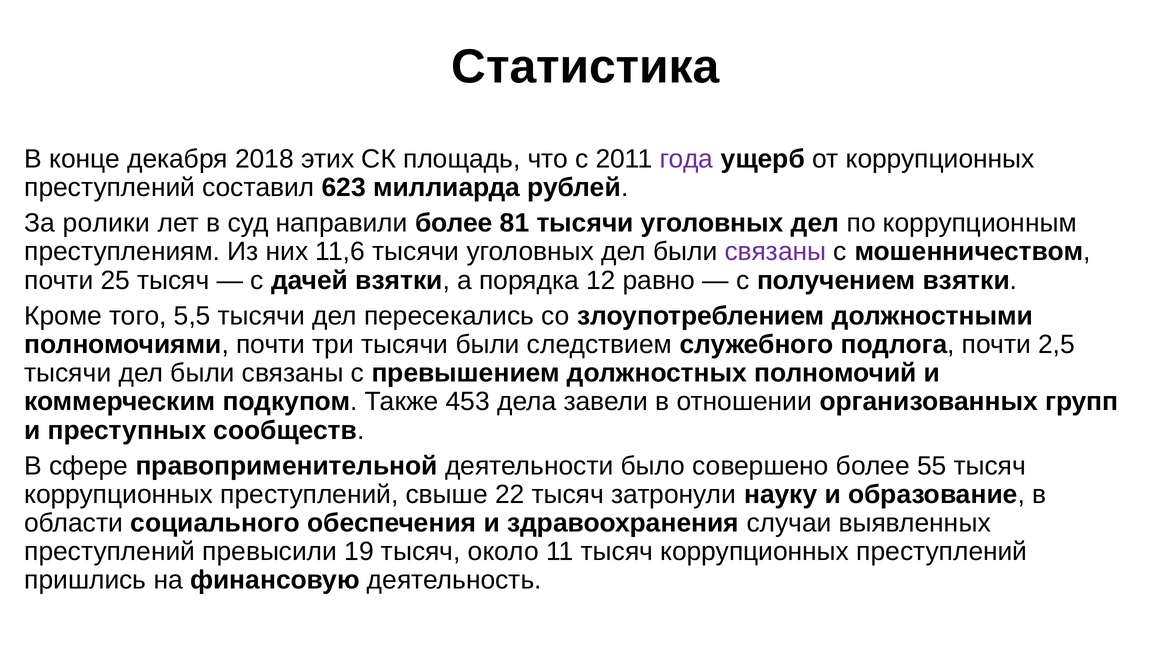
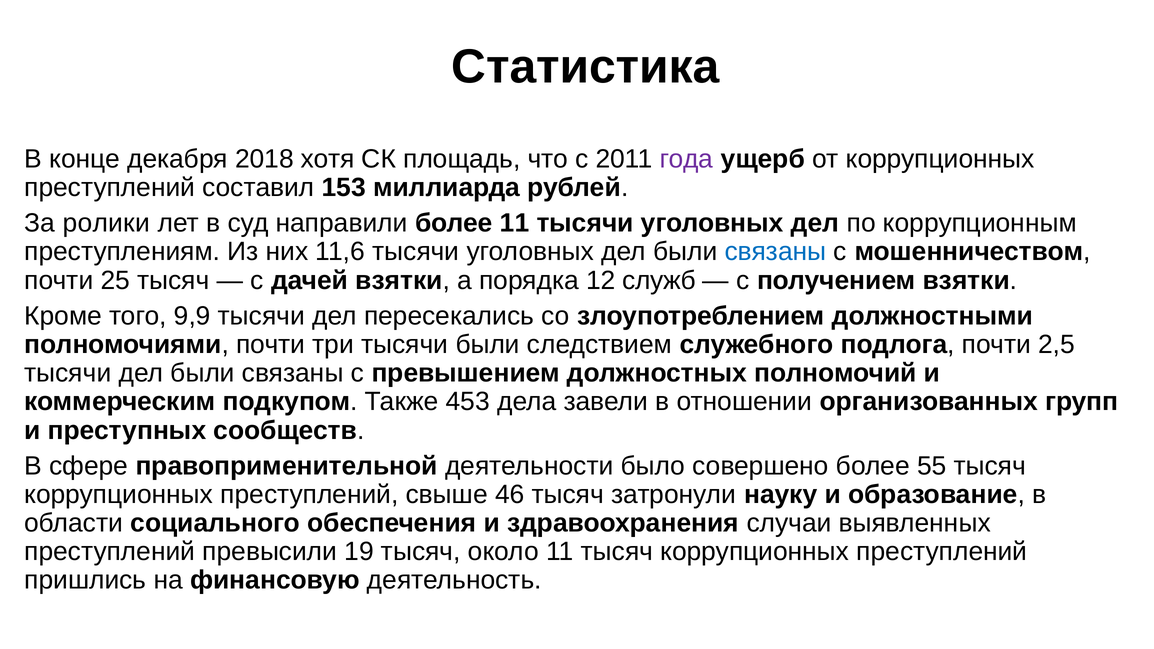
этих: этих -> хотя
623: 623 -> 153
более 81: 81 -> 11
связаны at (775, 252) colour: purple -> blue
равно: равно -> служб
5,5: 5,5 -> 9,9
22: 22 -> 46
